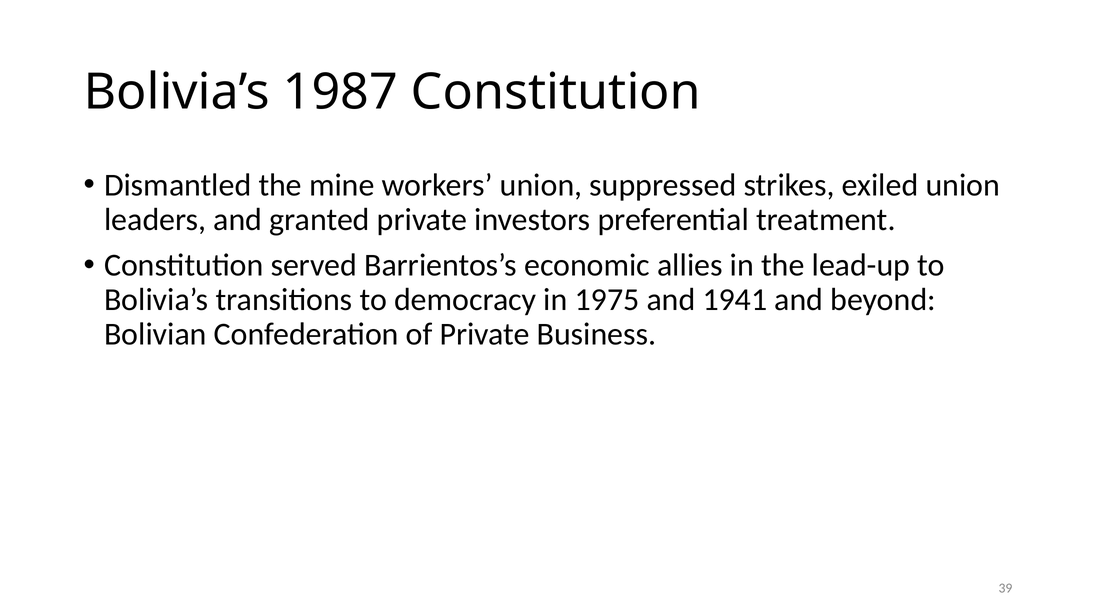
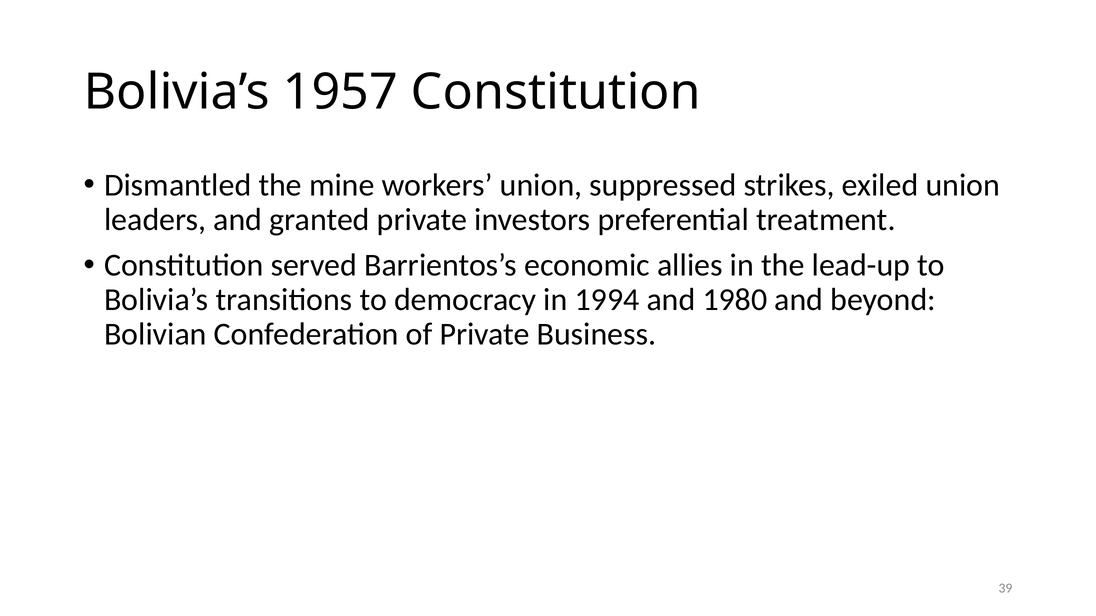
1987: 1987 -> 1957
1975: 1975 -> 1994
1941: 1941 -> 1980
